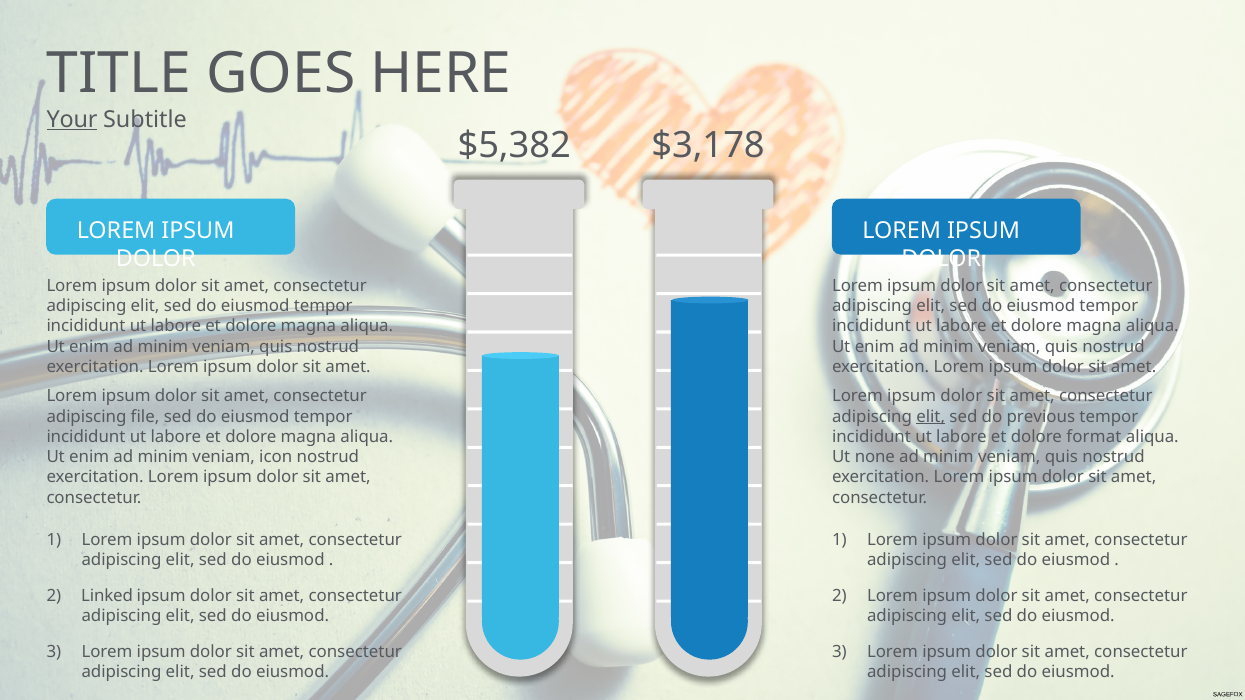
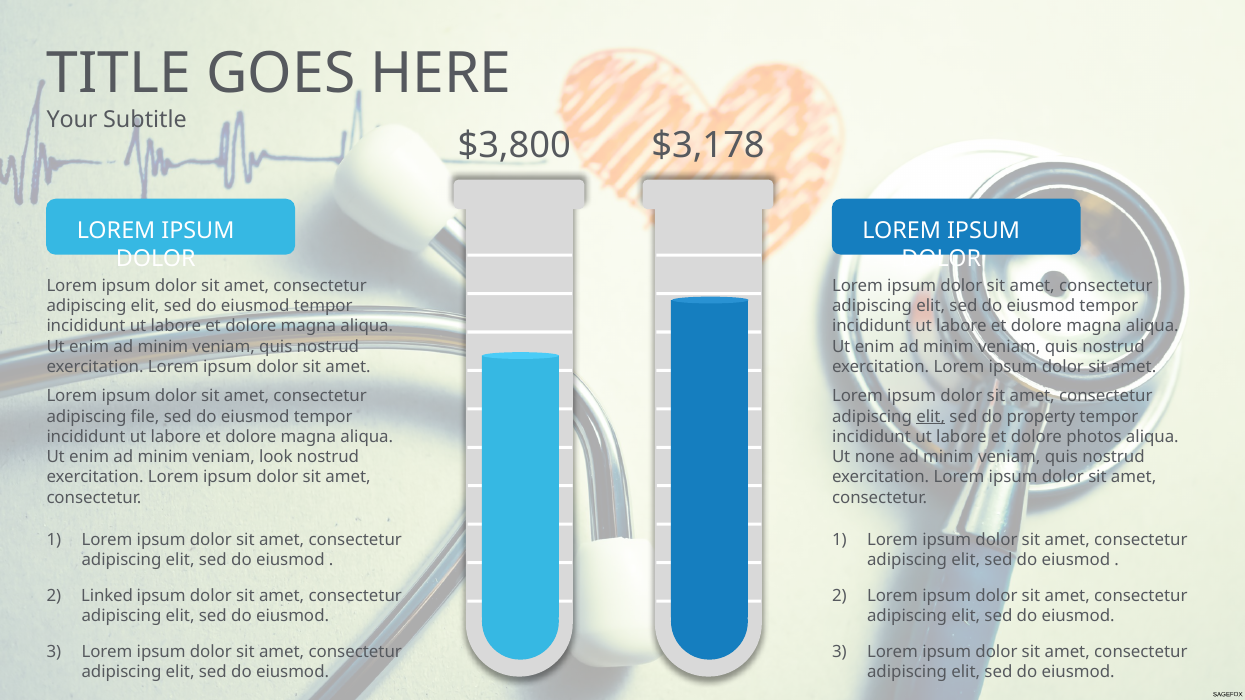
Your underline: present -> none
$5,382: $5,382 -> $3,800
previous: previous -> property
format: format -> photos
icon: icon -> look
